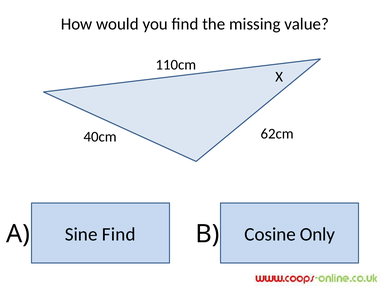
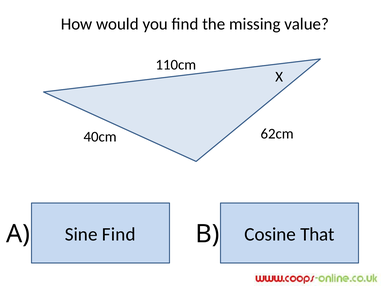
Only: Only -> That
